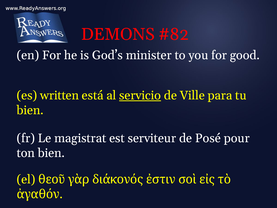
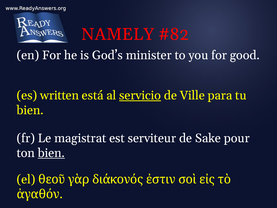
DEMONS: DEMONS -> NAMELY
Posé: Posé -> Sake
bien at (51, 153) underline: none -> present
